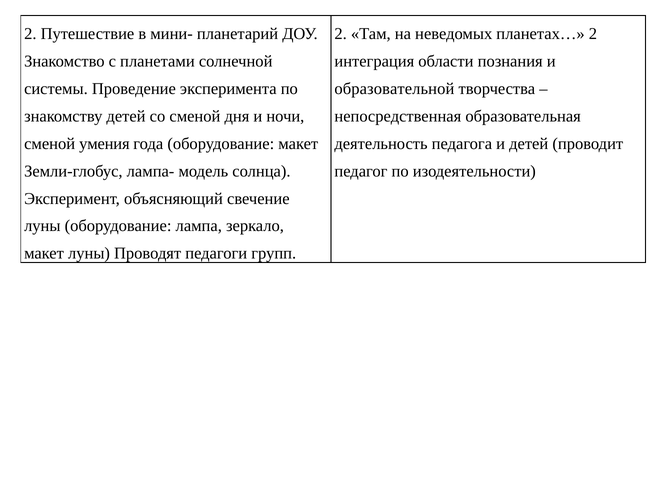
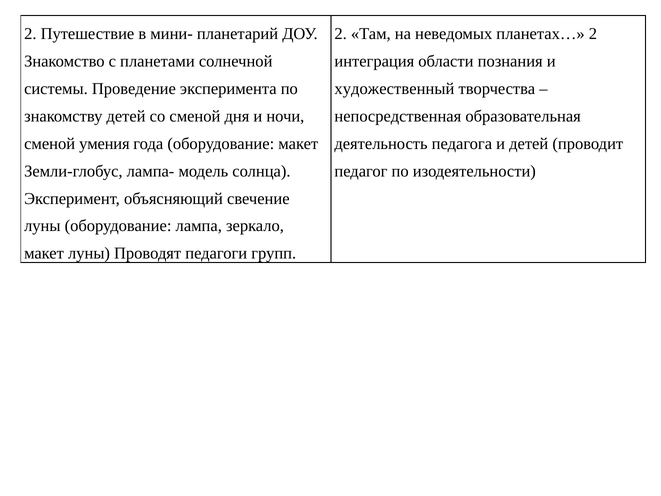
образовательной: образовательной -> художественный
